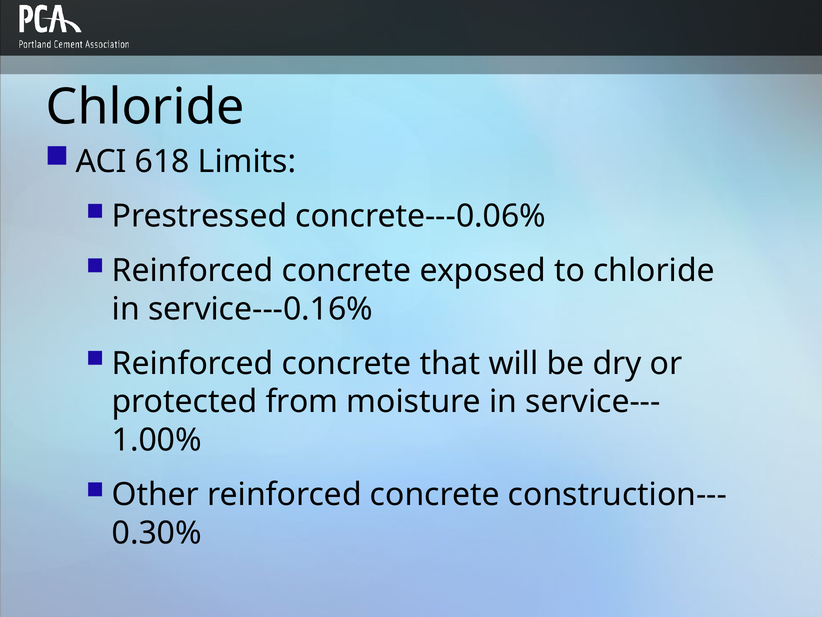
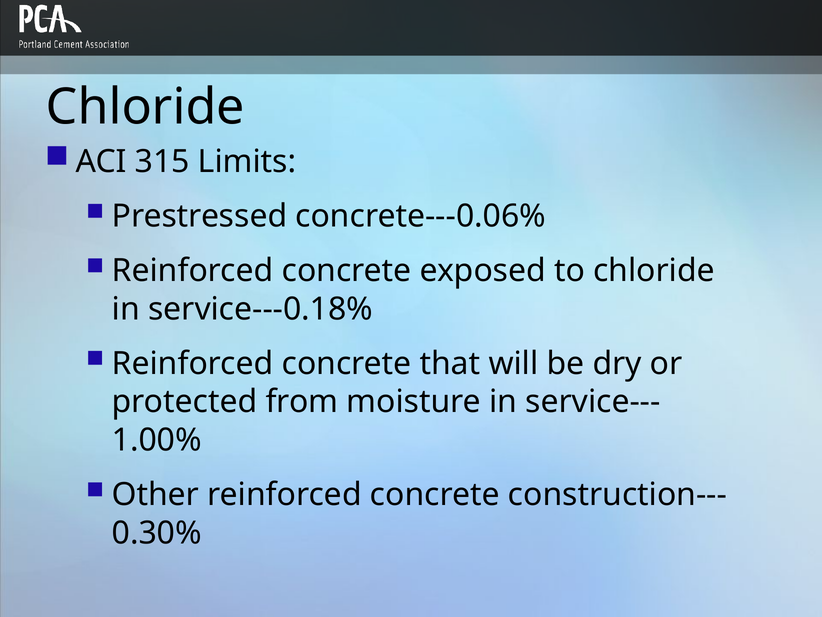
618: 618 -> 315
service---0.16%: service---0.16% -> service---0.18%
